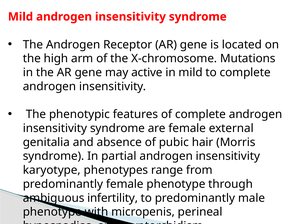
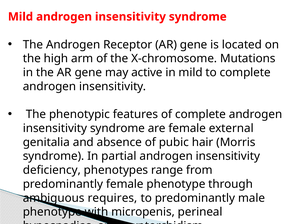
karyotype: karyotype -> deficiency
infertility: infertility -> requires
